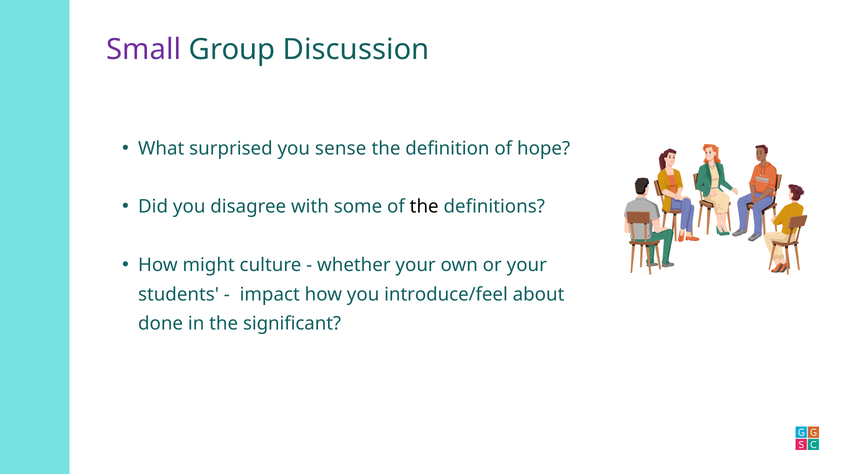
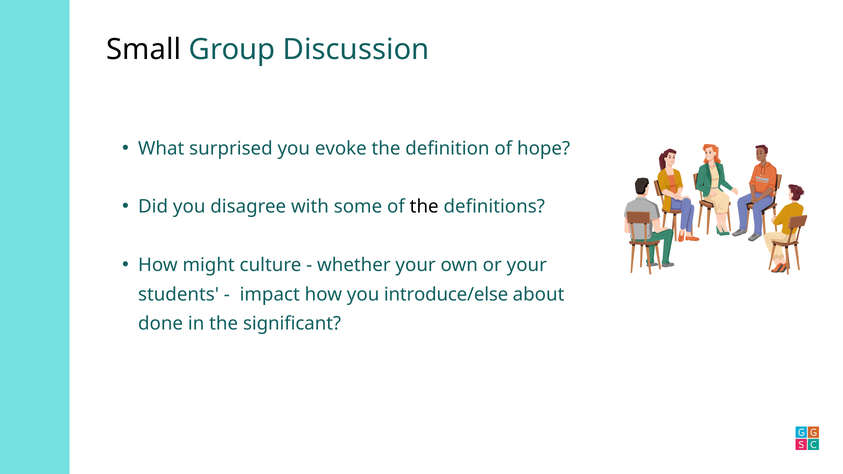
Small colour: purple -> black
sense: sense -> evoke
introduce/feel: introduce/feel -> introduce/else
